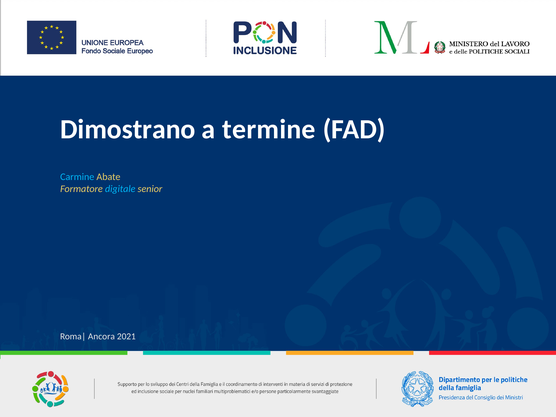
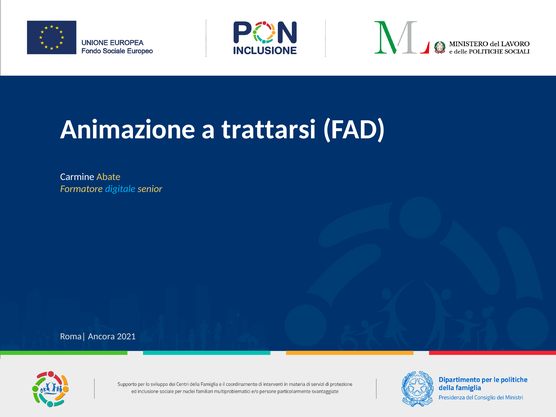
Dimostrano: Dimostrano -> Animazione
termine: termine -> trattarsi
Carmine colour: light blue -> white
